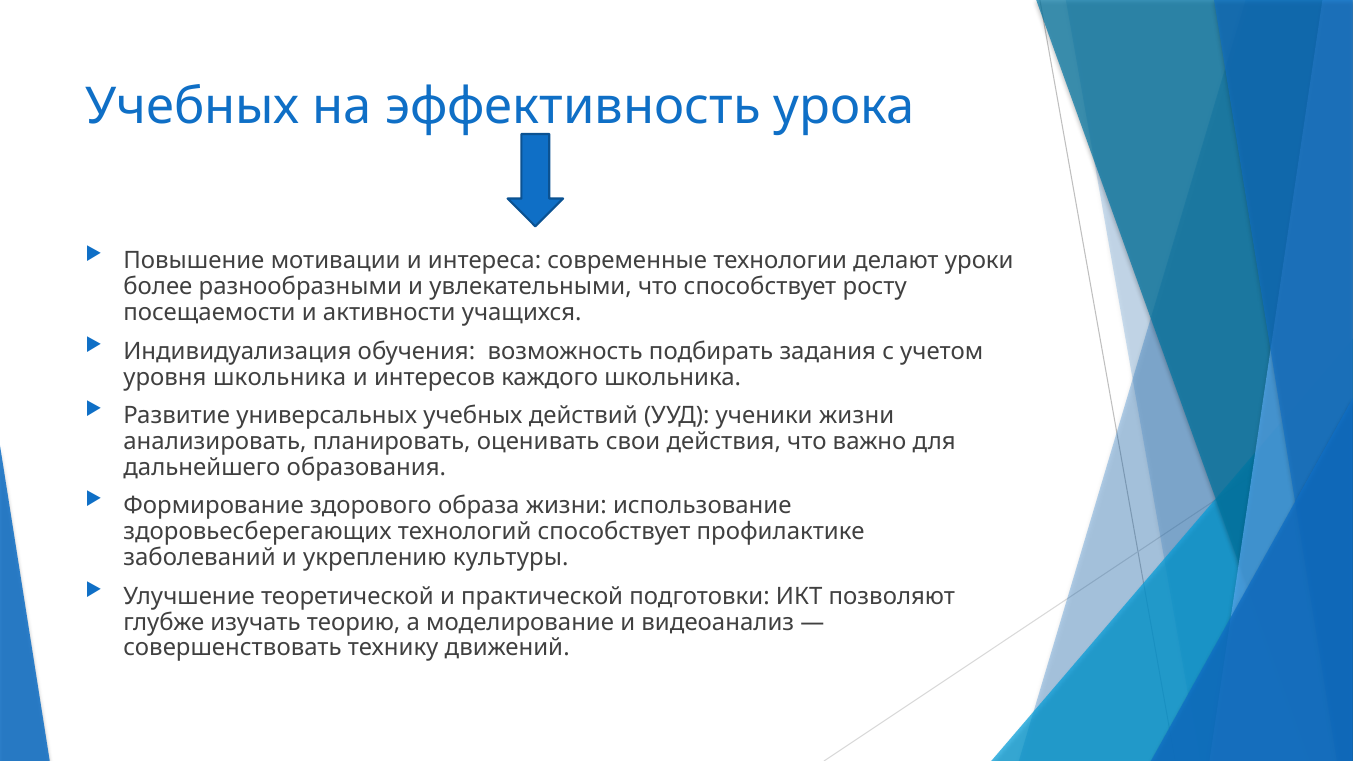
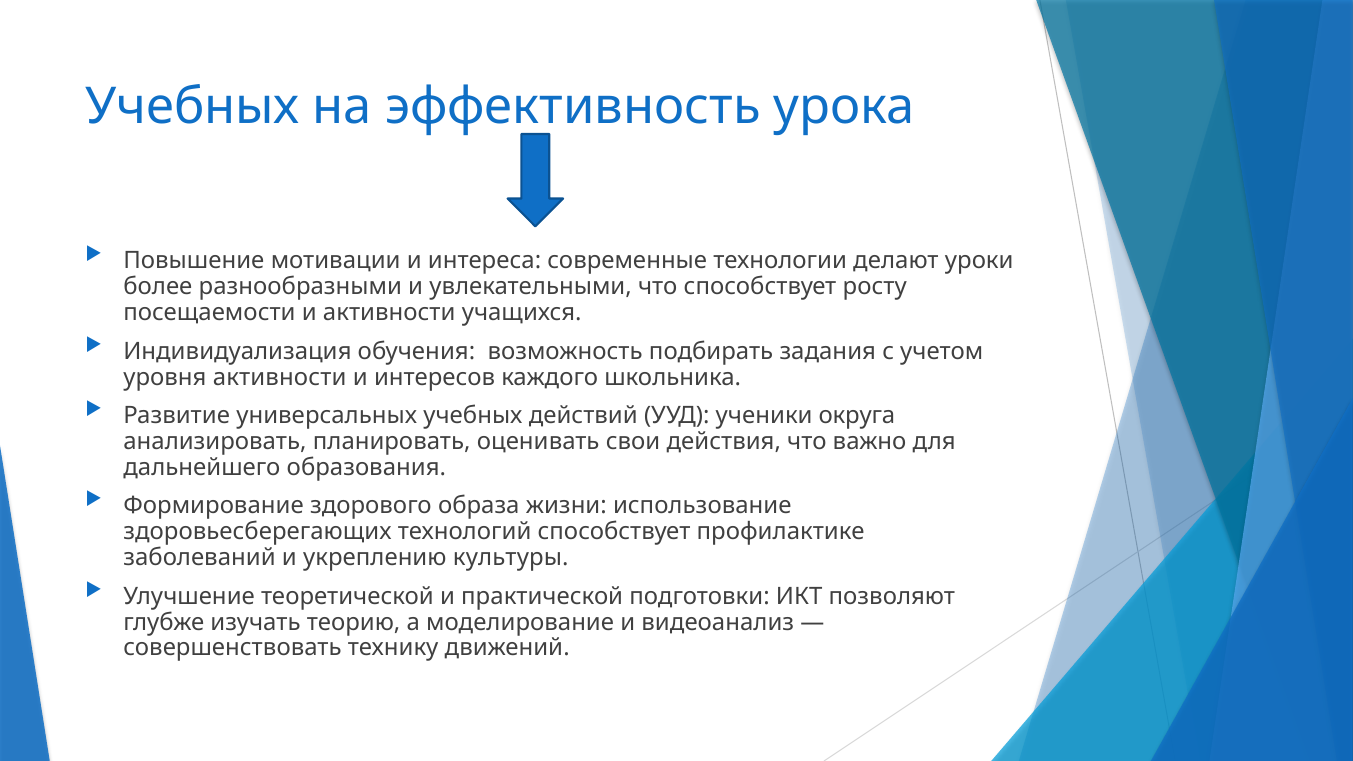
уровня школьника: школьника -> активности
ученики жизни: жизни -> округа
